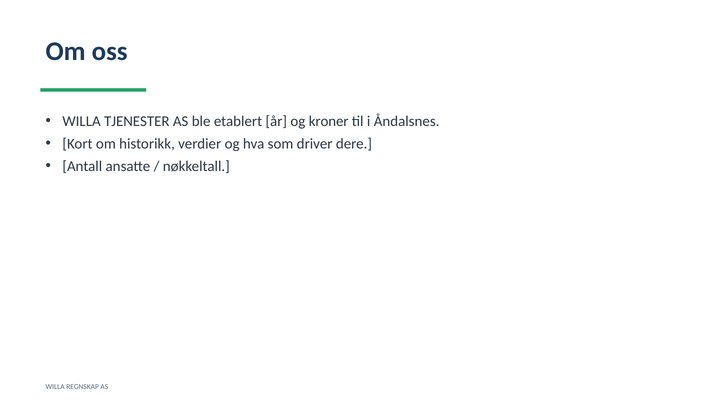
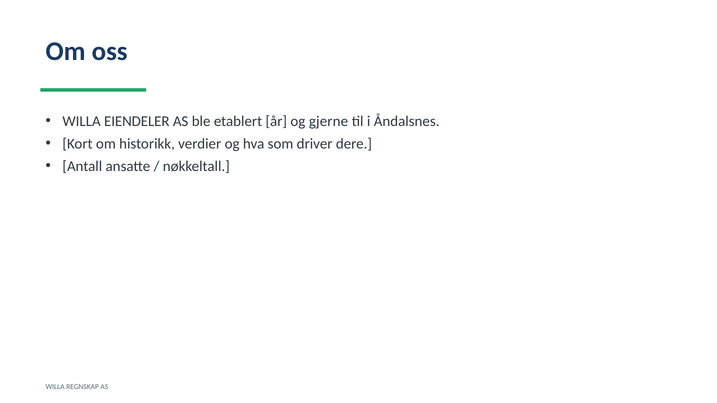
TJENESTER: TJENESTER -> EIENDELER
kroner: kroner -> gjerne
